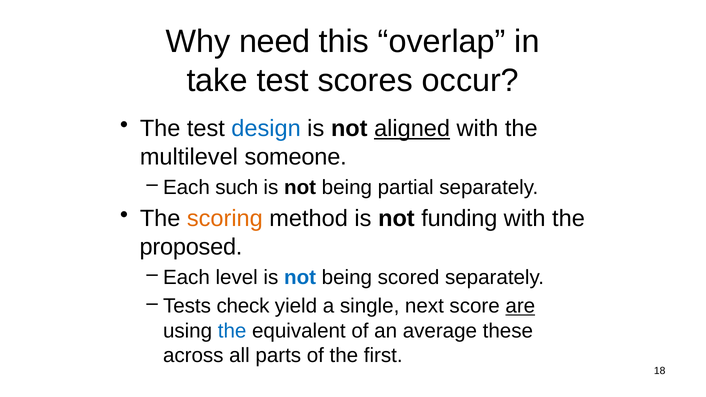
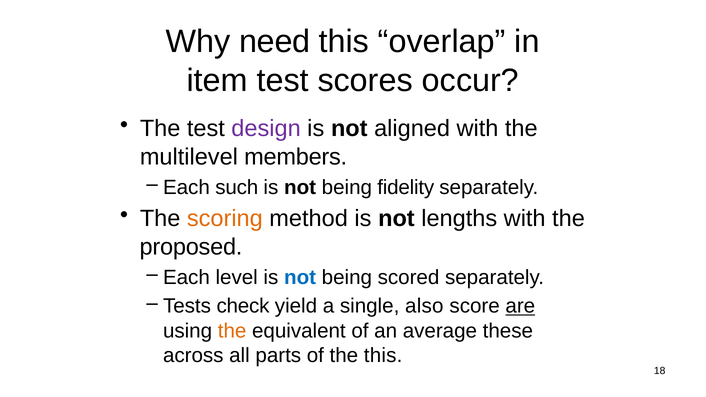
take: take -> item
design colour: blue -> purple
aligned underline: present -> none
someone: someone -> members
partial: partial -> fidelity
funding: funding -> lengths
next: next -> also
the at (232, 331) colour: blue -> orange
the first: first -> this
